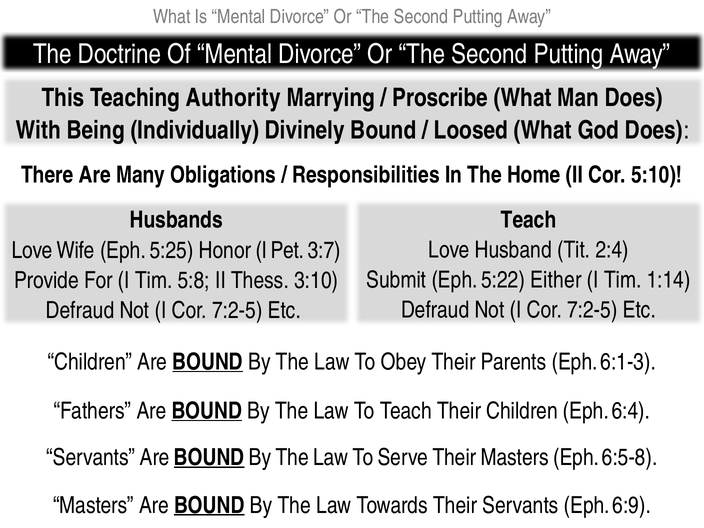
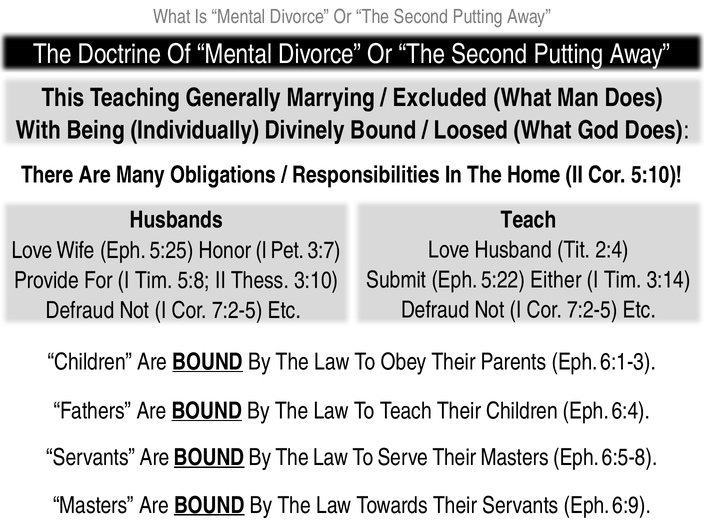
Authority: Authority -> Generally
Proscribe: Proscribe -> Excluded
1:14: 1:14 -> 3:14
